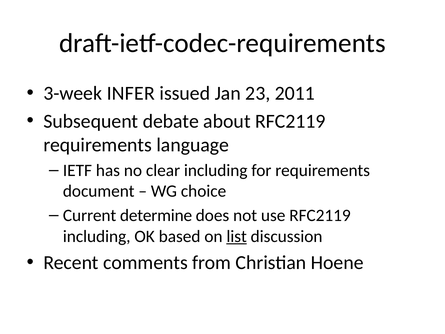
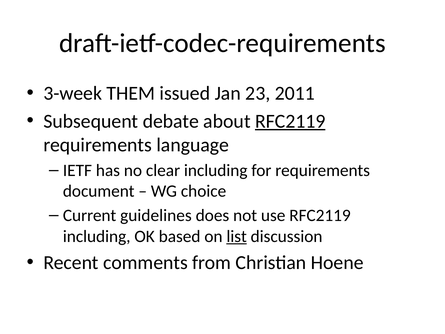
INFER: INFER -> THEM
RFC2119 at (290, 121) underline: none -> present
determine: determine -> guidelines
